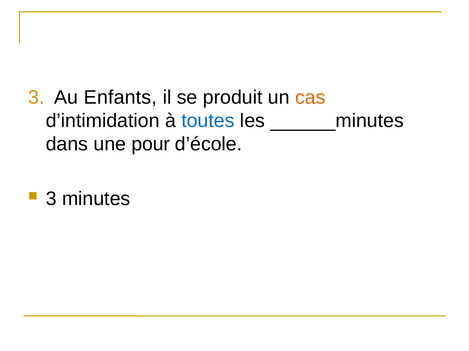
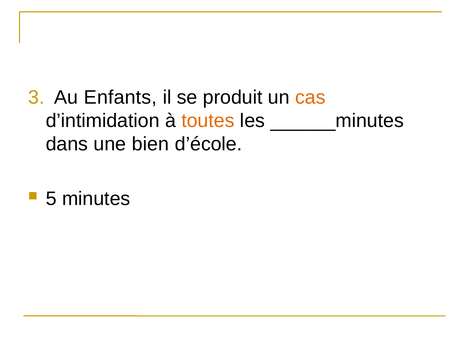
toutes colour: blue -> orange
pour: pour -> bien
3 at (51, 199): 3 -> 5
